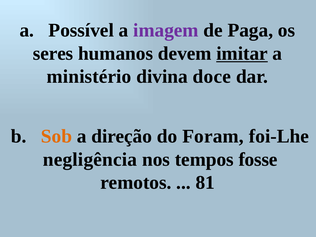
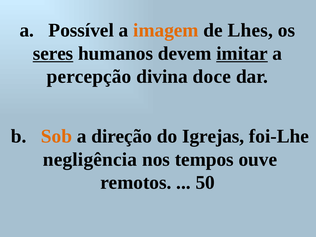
imagem colour: purple -> orange
Paga: Paga -> Lhes
seres underline: none -> present
ministério: ministério -> percepção
Foram: Foram -> Igrejas
fosse: fosse -> ouve
81: 81 -> 50
